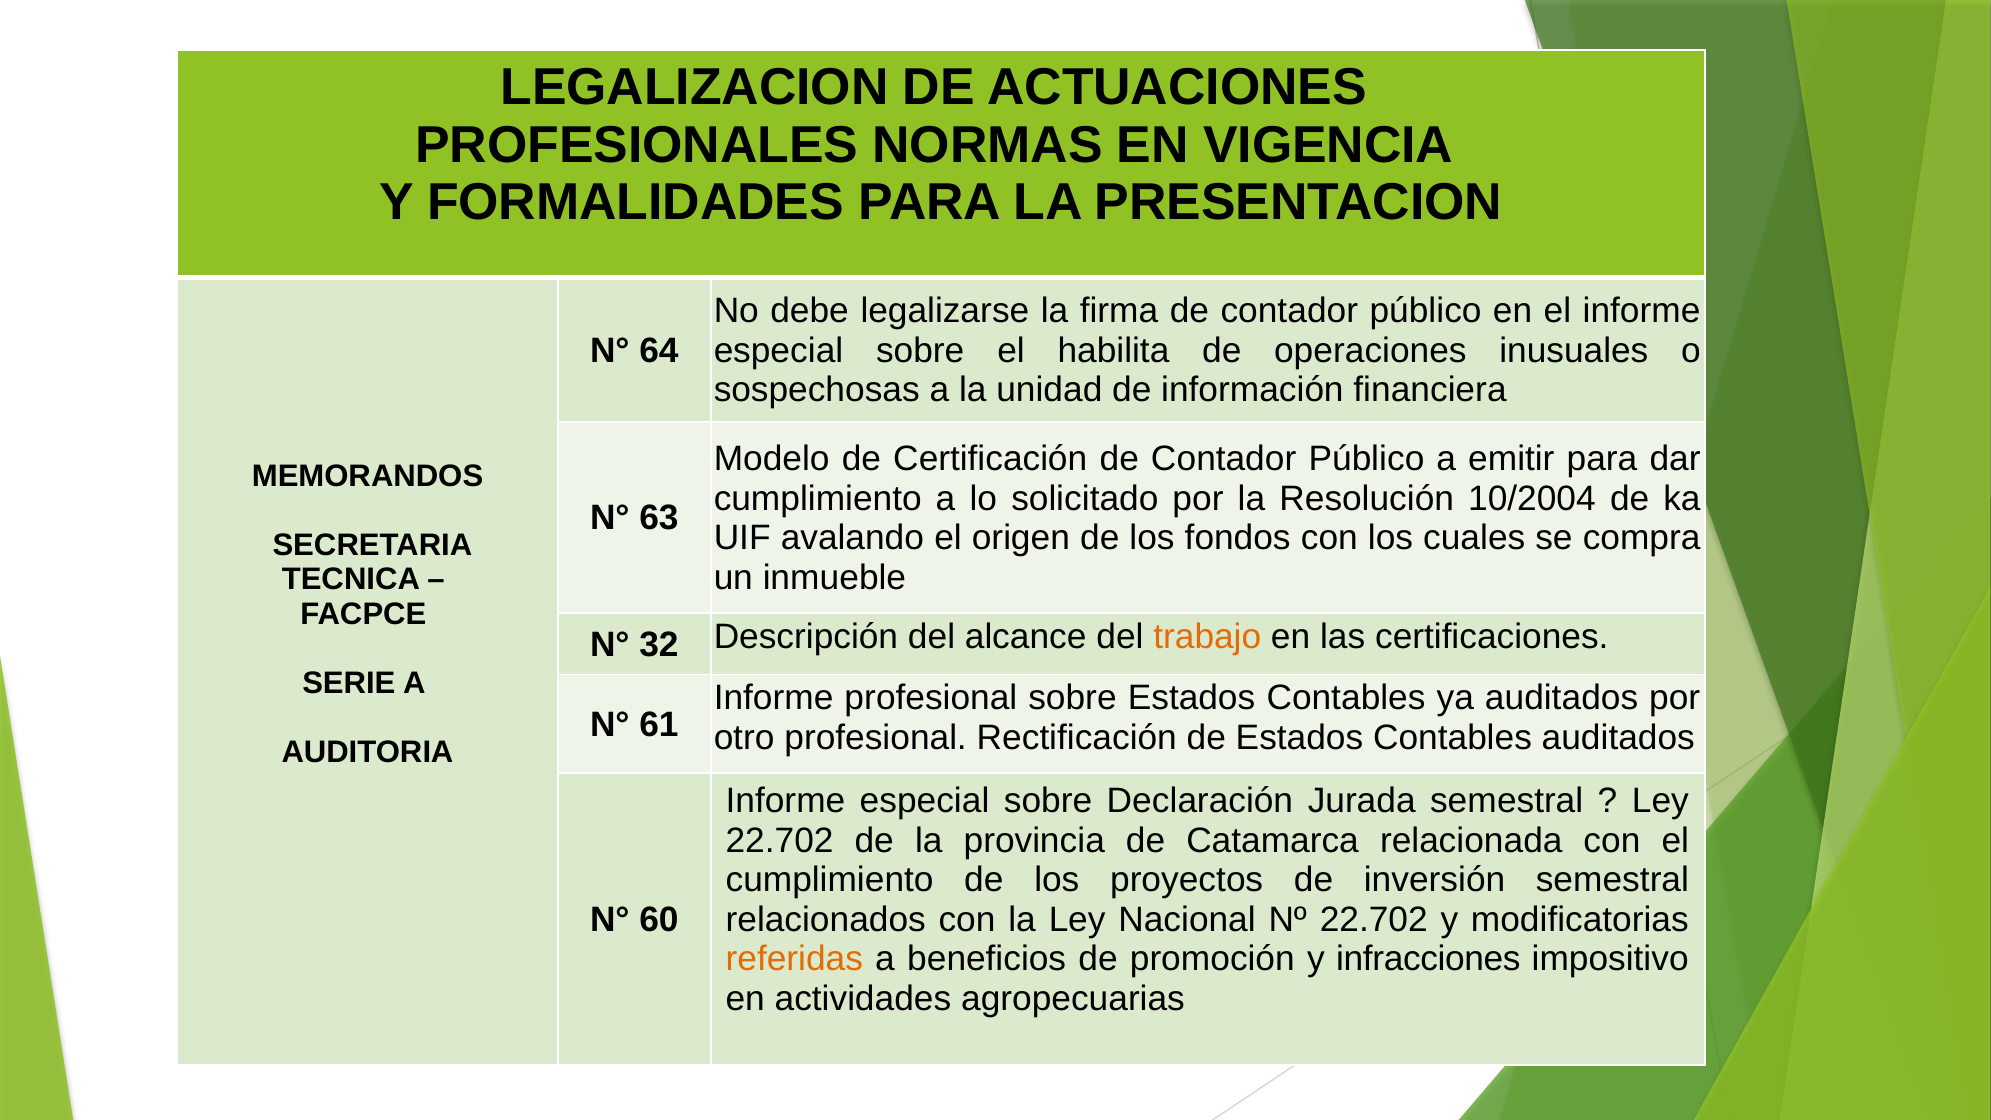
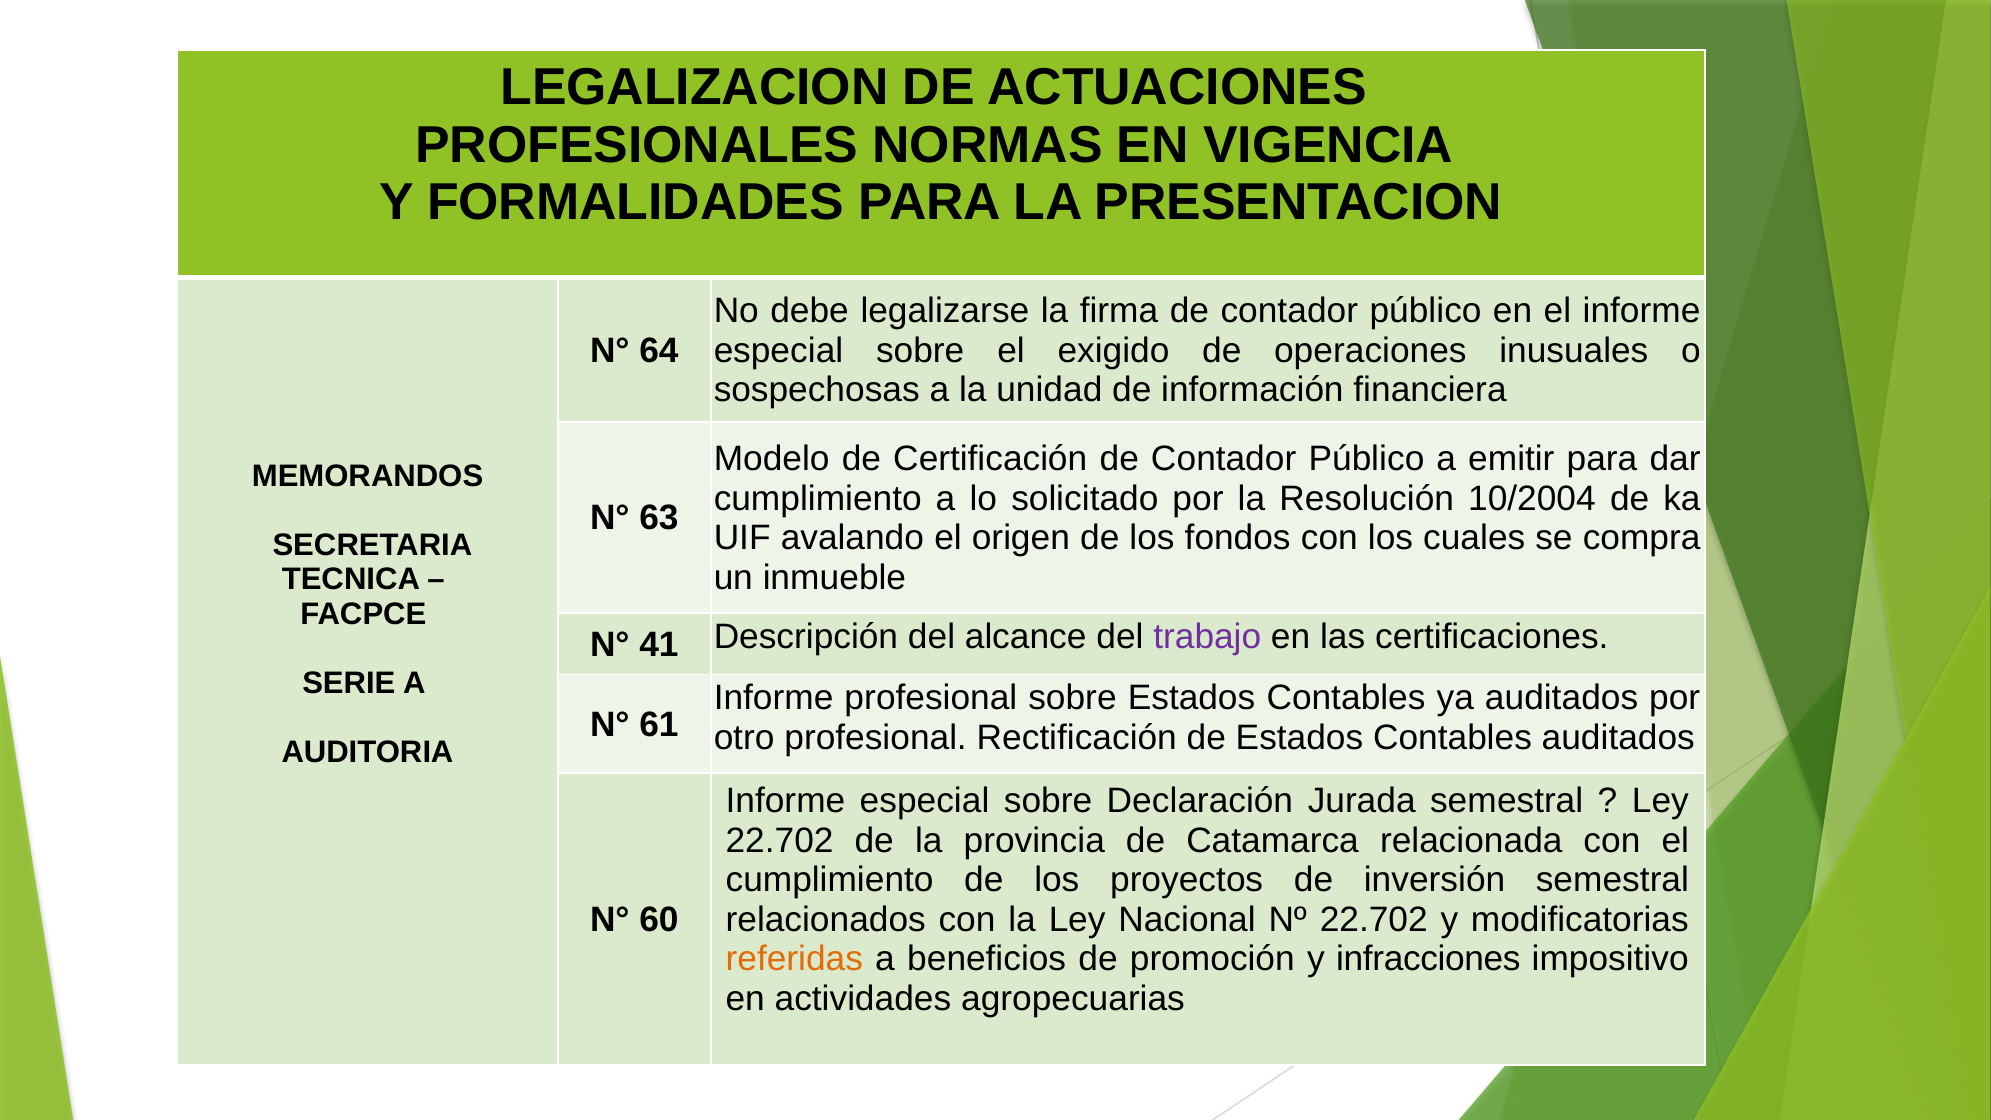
habilita: habilita -> exigido
32: 32 -> 41
trabajo colour: orange -> purple
